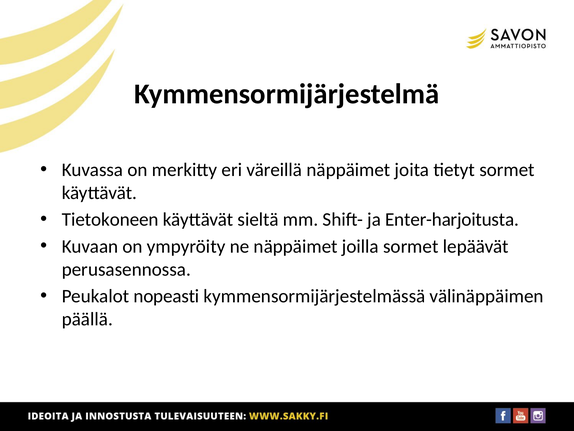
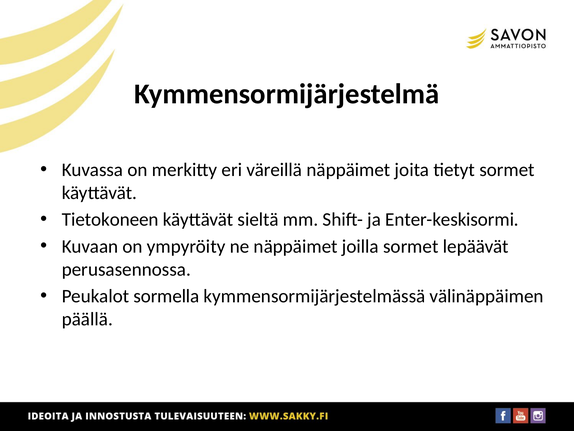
Enter-harjoitusta: Enter-harjoitusta -> Enter-keskisormi
nopeasti: nopeasti -> sormella
